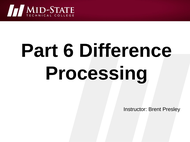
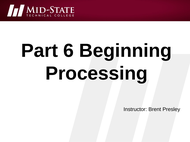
Difference: Difference -> Beginning
